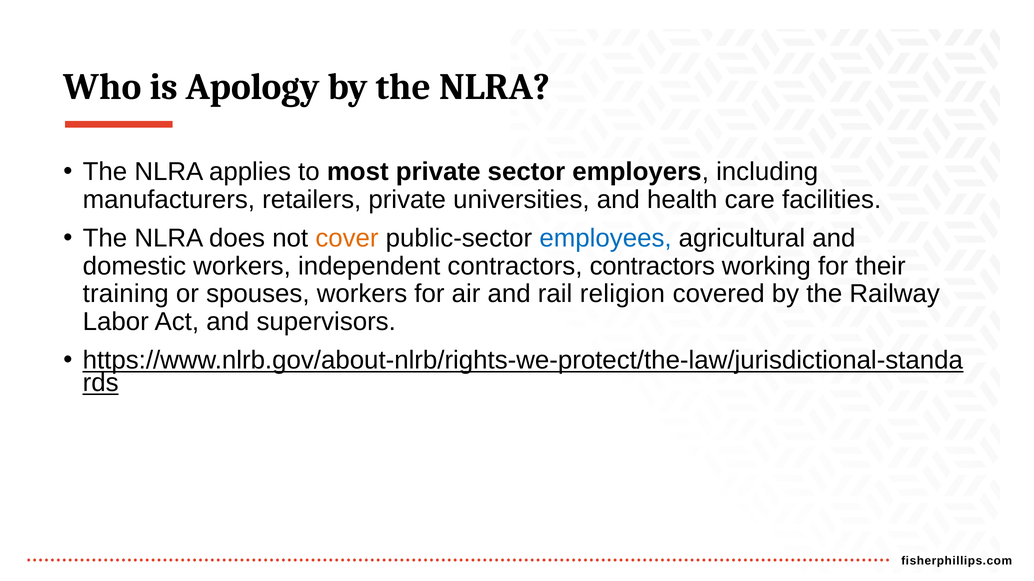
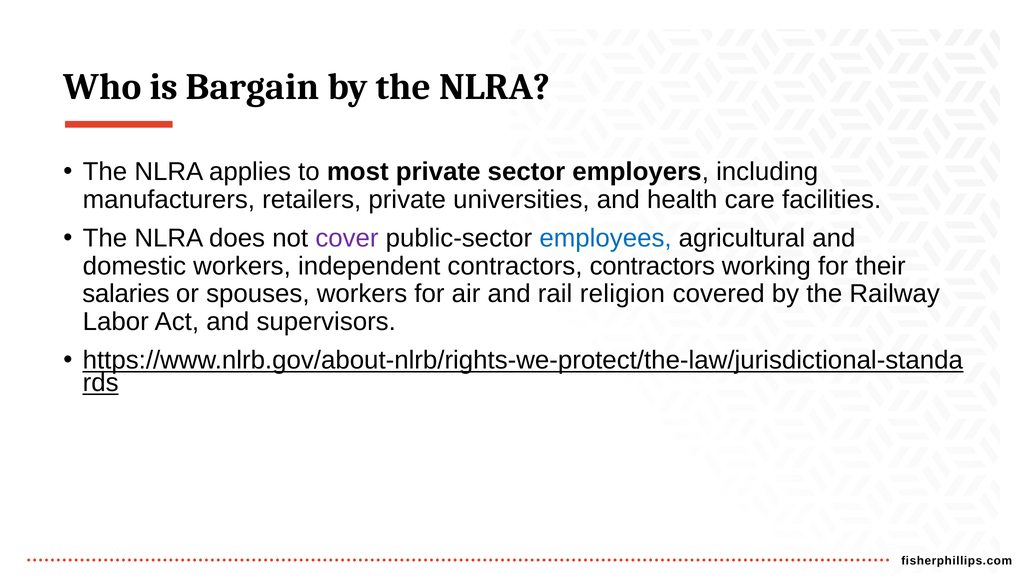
Apology: Apology -> Bargain
cover colour: orange -> purple
training: training -> salaries
